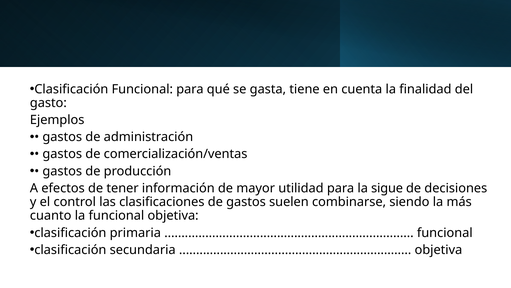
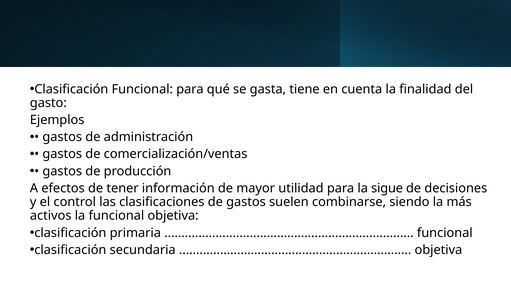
cuanto: cuanto -> activos
